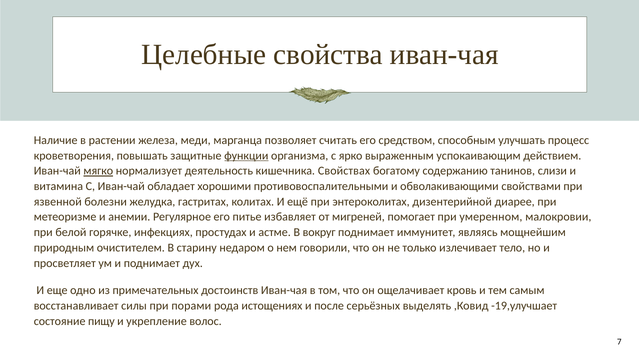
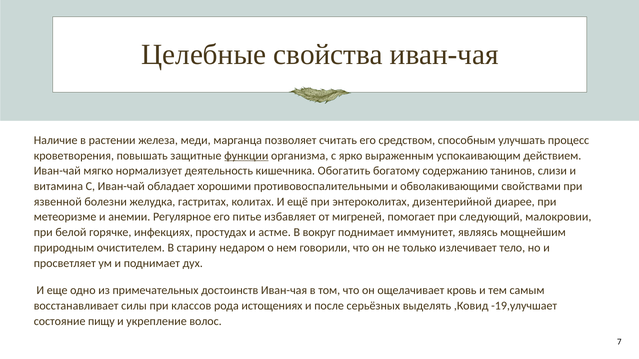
мягко underline: present -> none
Свойствах: Свойствах -> Обогатить
умеренном: умеренном -> следующий
порами: порами -> классов
